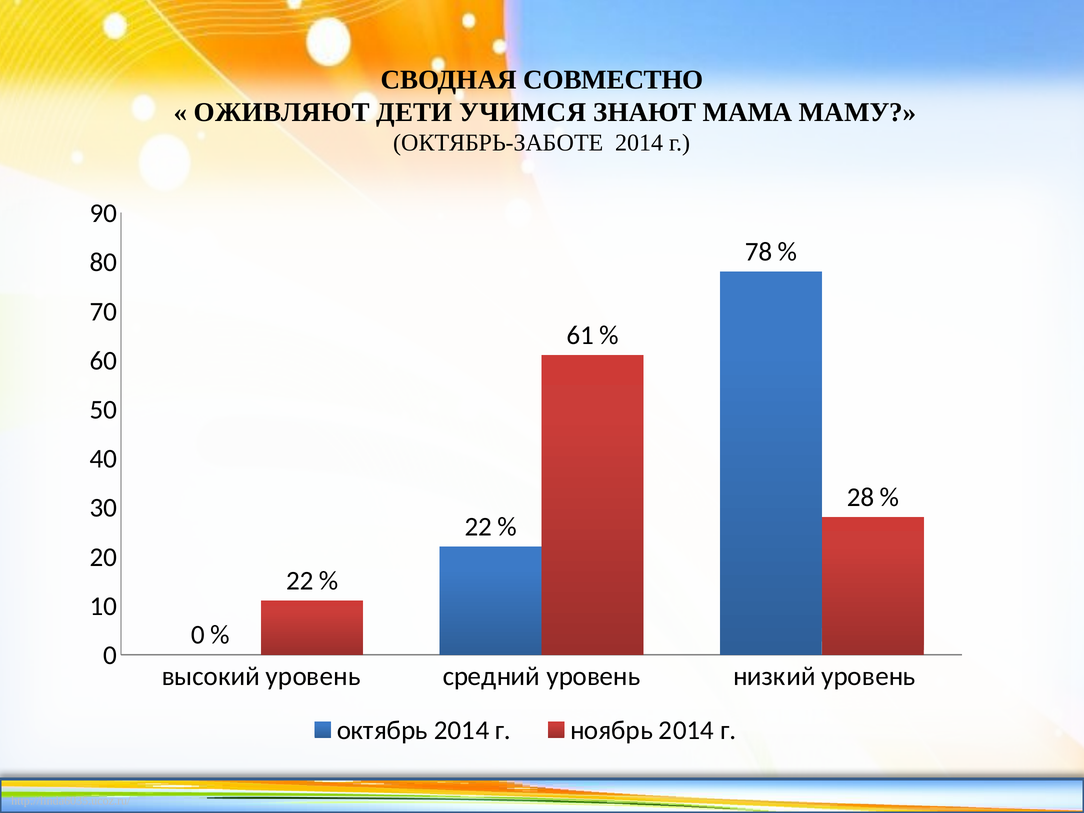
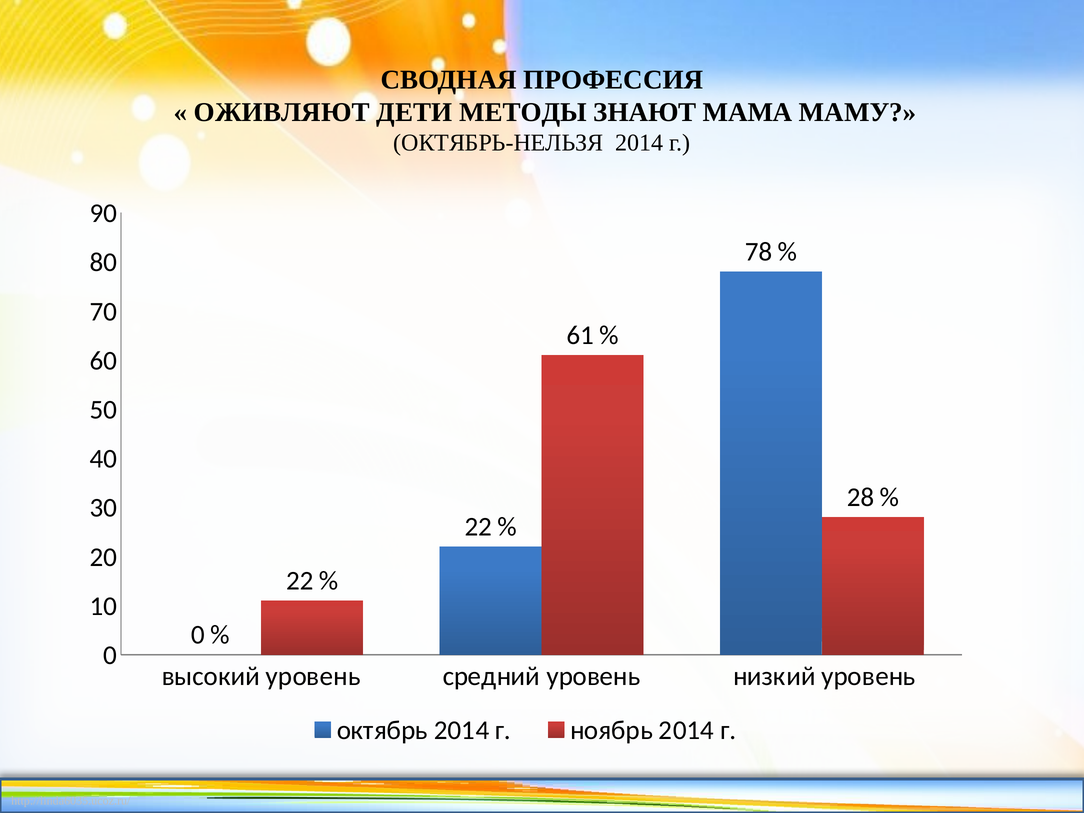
СОВМЕСТНО: СОВМЕСТНО -> ПРОФЕССИЯ
УЧИМСЯ: УЧИМСЯ -> МЕТОДЫ
ОКТЯБРЬ-ЗАБОТЕ: ОКТЯБРЬ-ЗАБОТЕ -> ОКТЯБРЬ-НЕЛЬЗЯ
